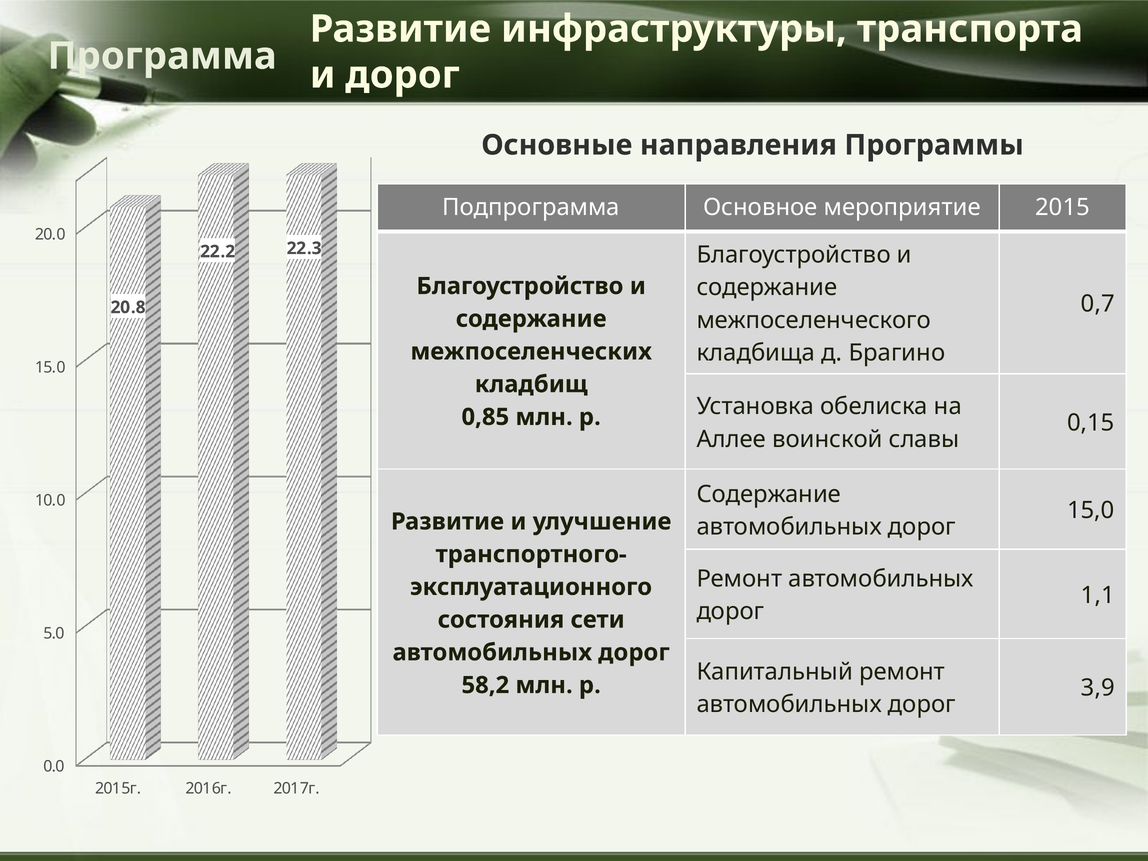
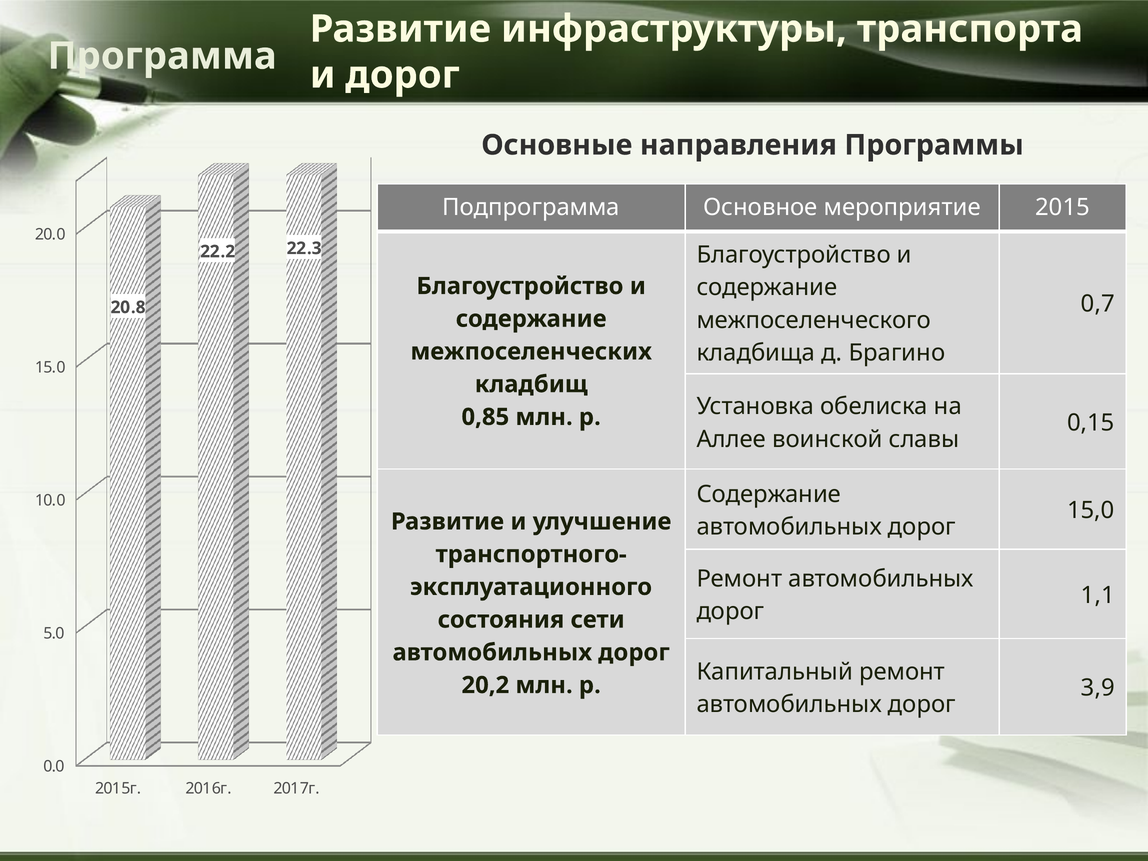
58,2: 58,2 -> 20,2
